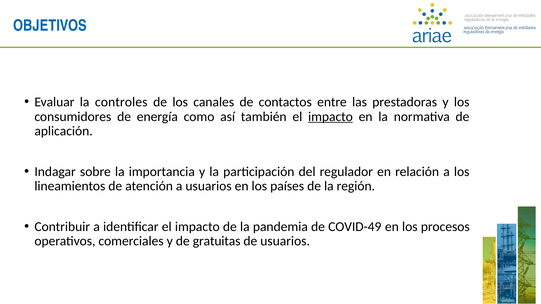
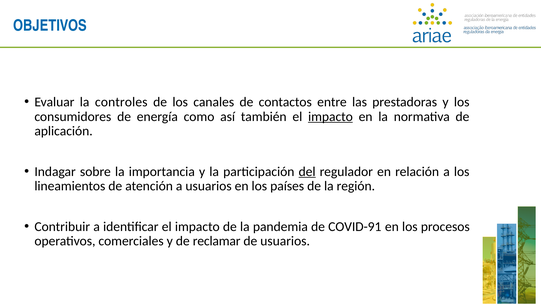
del underline: none -> present
COVID-49: COVID-49 -> COVID-91
gratuitas: gratuitas -> reclamar
